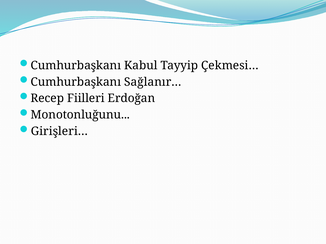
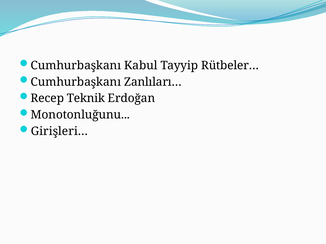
Çekmesi…: Çekmesi… -> Rütbeler…
Sağlanır…: Sağlanır… -> Zanlıları…
Fiilleri: Fiilleri -> Teknik
